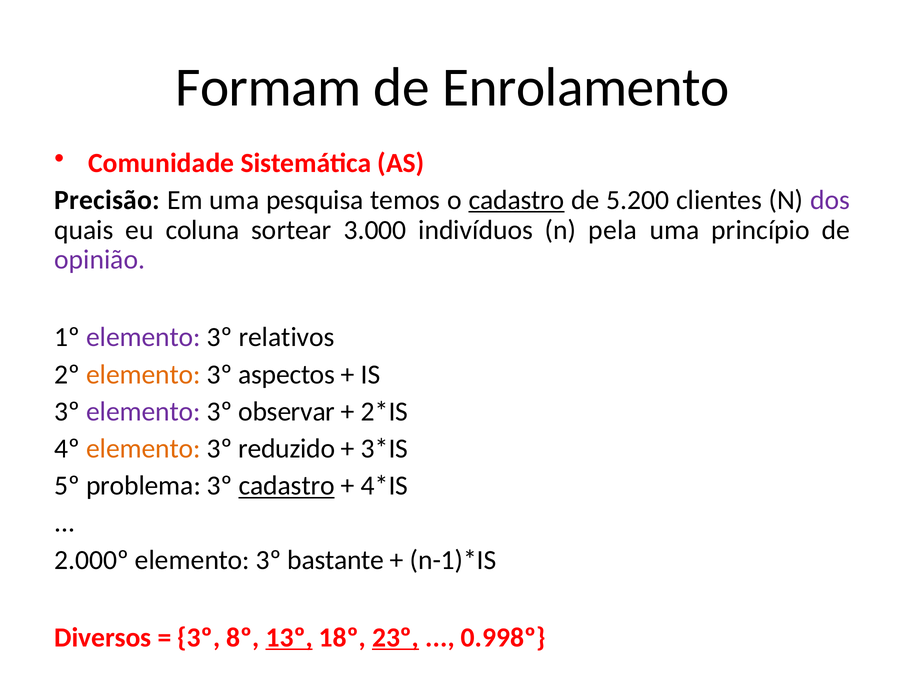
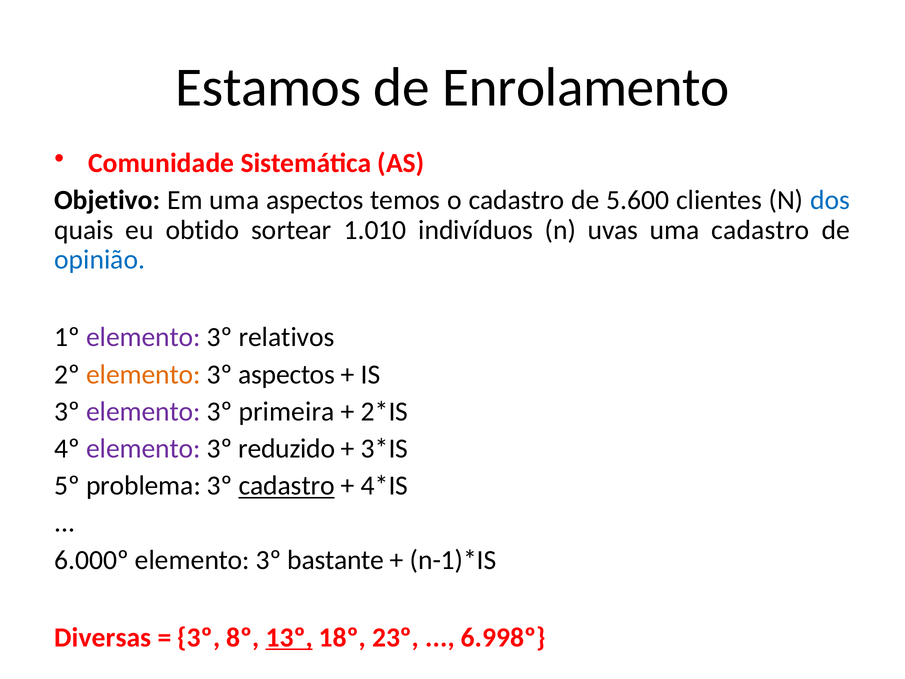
Formam: Formam -> Estamos
Precisão: Precisão -> Objetivo
uma pesquisa: pesquisa -> aspectos
cadastro at (517, 200) underline: present -> none
5.200: 5.200 -> 5.600
dos colour: purple -> blue
coluna: coluna -> obtido
3.000: 3.000 -> 1.010
pela: pela -> uvas
uma princípio: princípio -> cadastro
opinião colour: purple -> blue
observar: observar -> primeira
elemento at (143, 448) colour: orange -> purple
2.000º: 2.000º -> 6.000º
Diversos: Diversos -> Diversas
23º underline: present -> none
0.998º: 0.998º -> 6.998º
